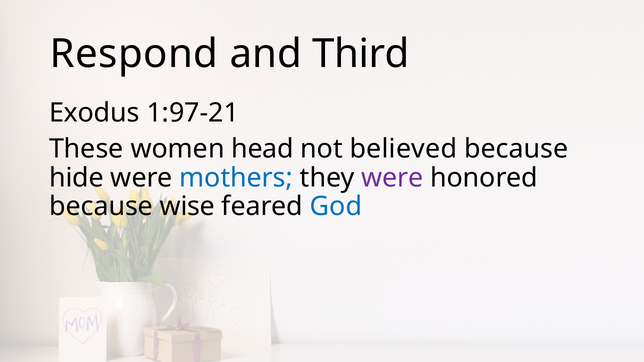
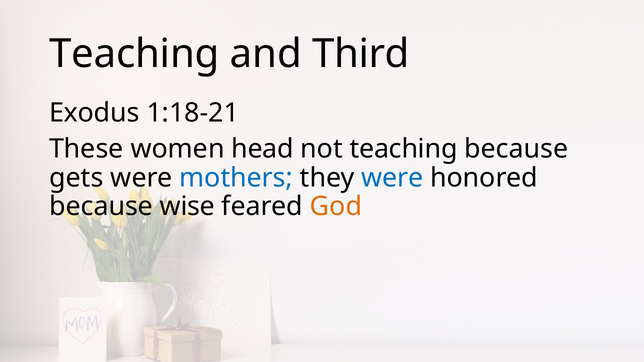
Respond at (134, 54): Respond -> Teaching
1:97-21: 1:97-21 -> 1:18-21
not believed: believed -> teaching
hide: hide -> gets
were at (392, 178) colour: purple -> blue
God colour: blue -> orange
